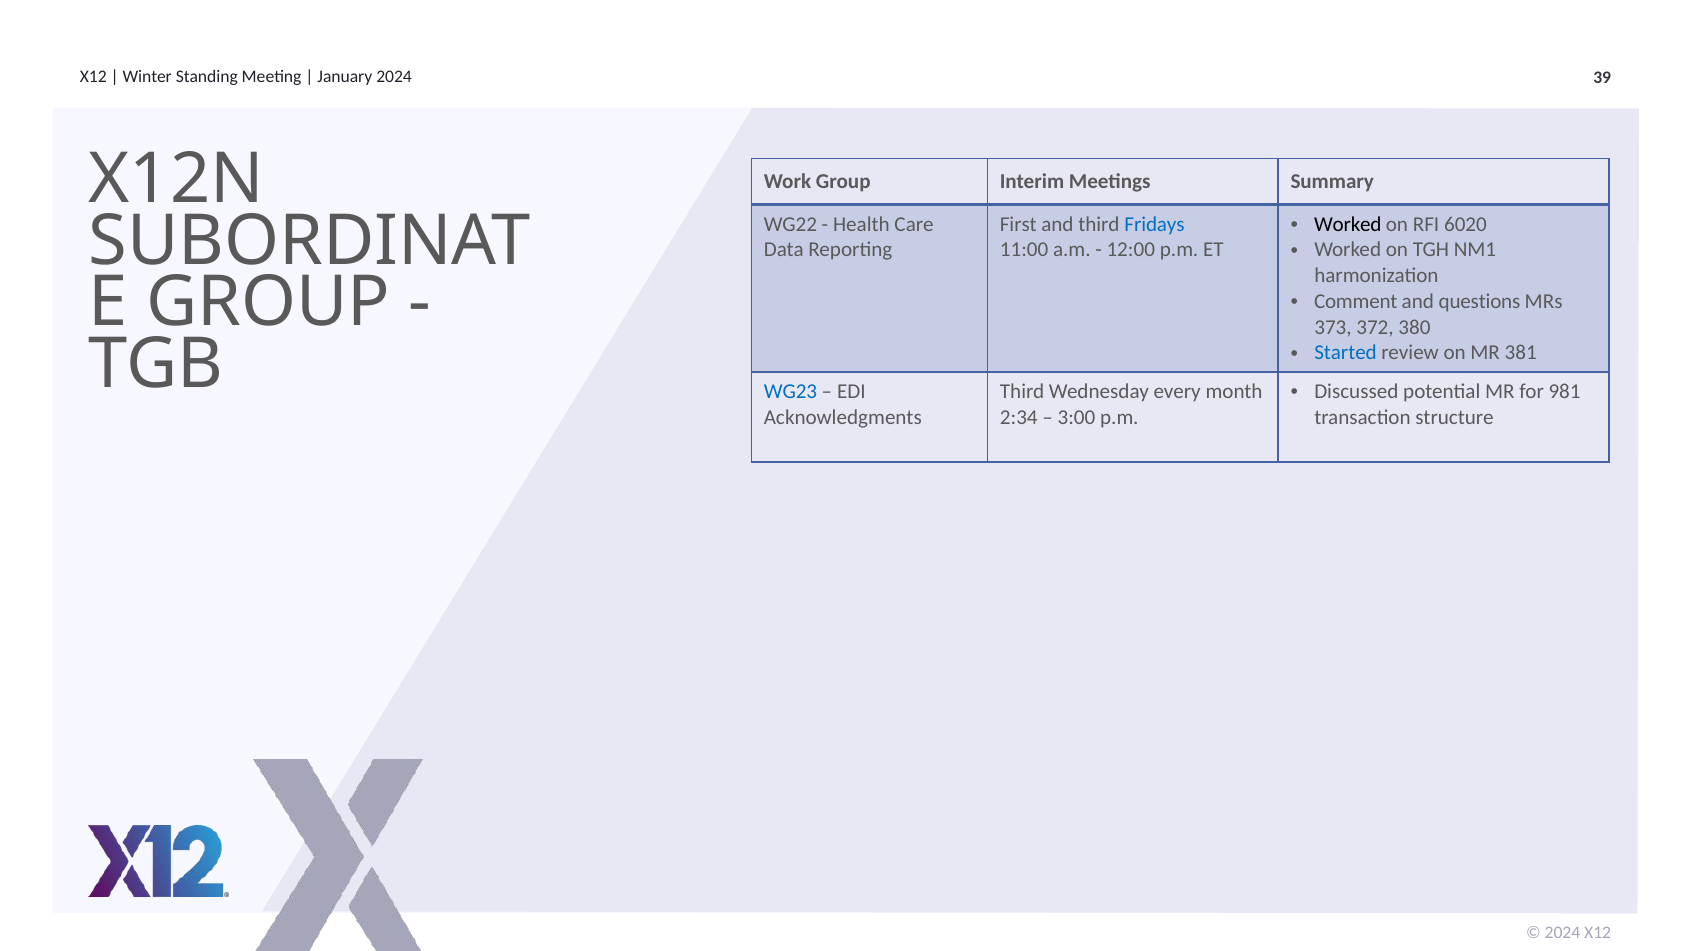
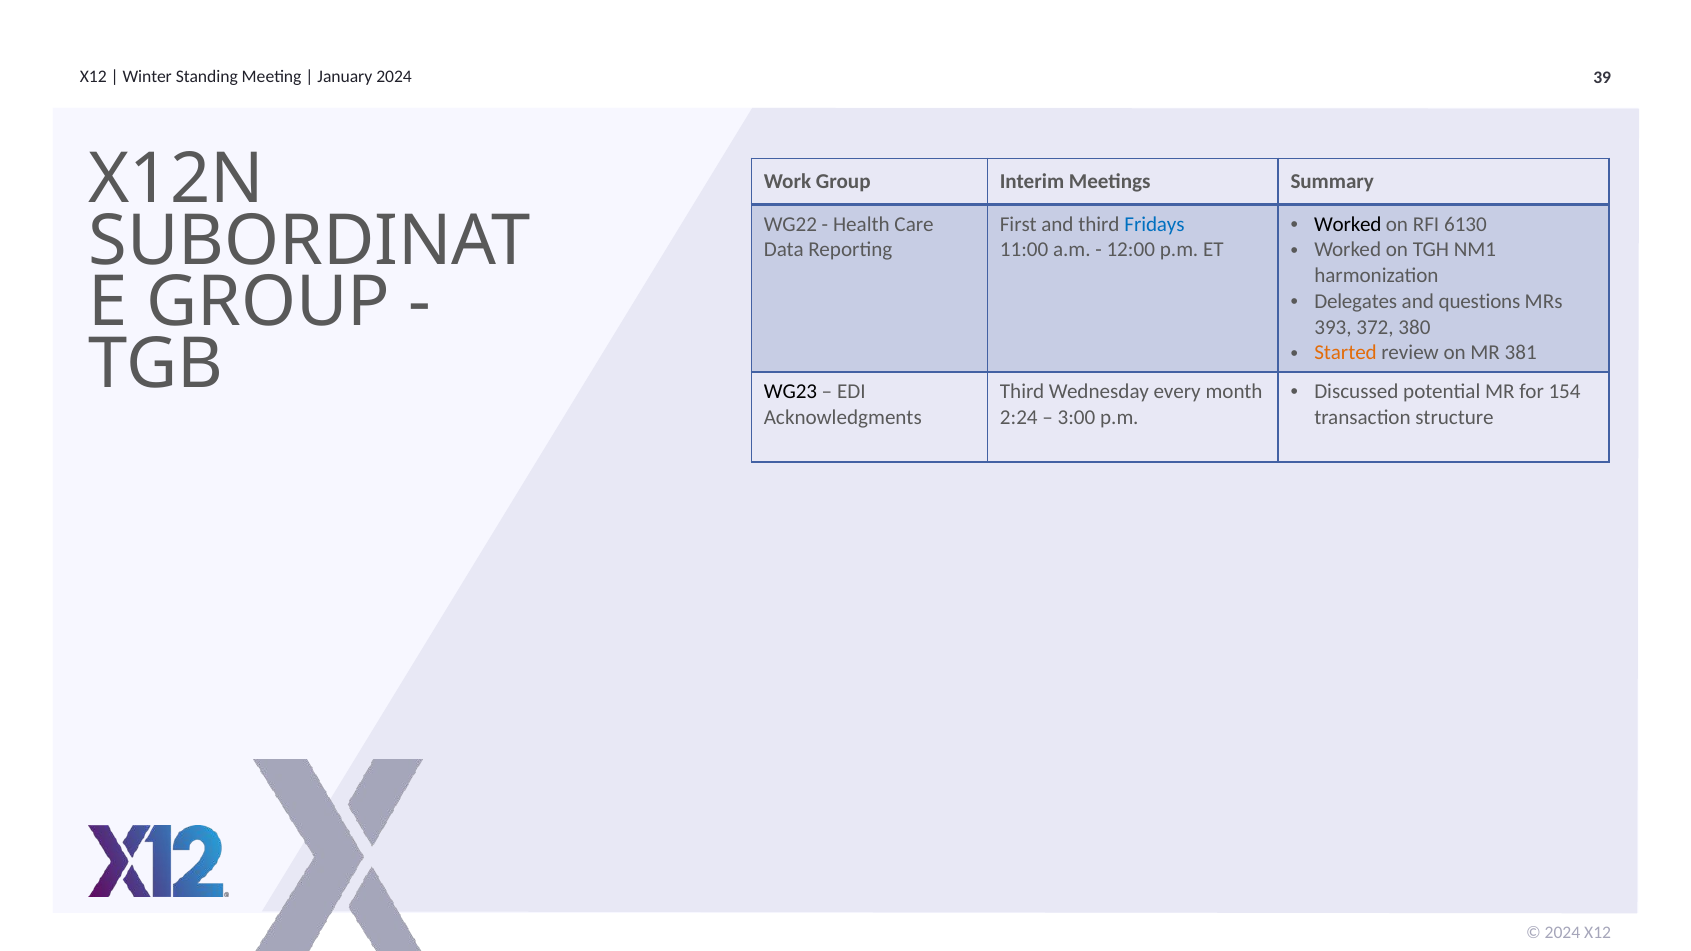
6020: 6020 -> 6130
Comment: Comment -> Delegates
373: 373 -> 393
Started colour: blue -> orange
981: 981 -> 154
WG23 colour: blue -> black
2:34: 2:34 -> 2:24
